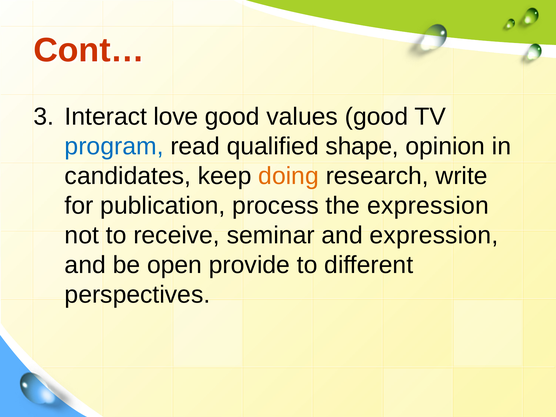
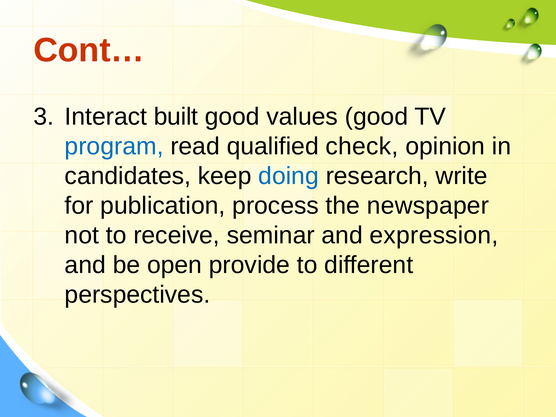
love: love -> built
shape: shape -> check
doing colour: orange -> blue
the expression: expression -> newspaper
